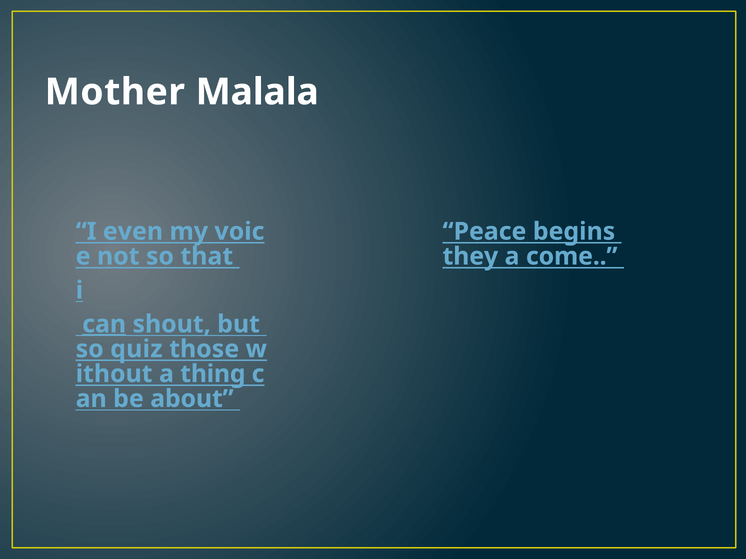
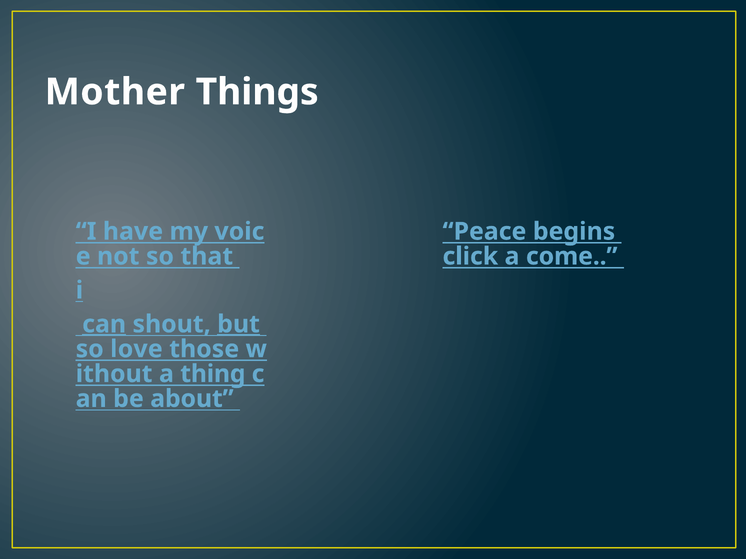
Malala: Malala -> Things
even: even -> have
they: they -> click
but underline: none -> present
quiz: quiz -> love
